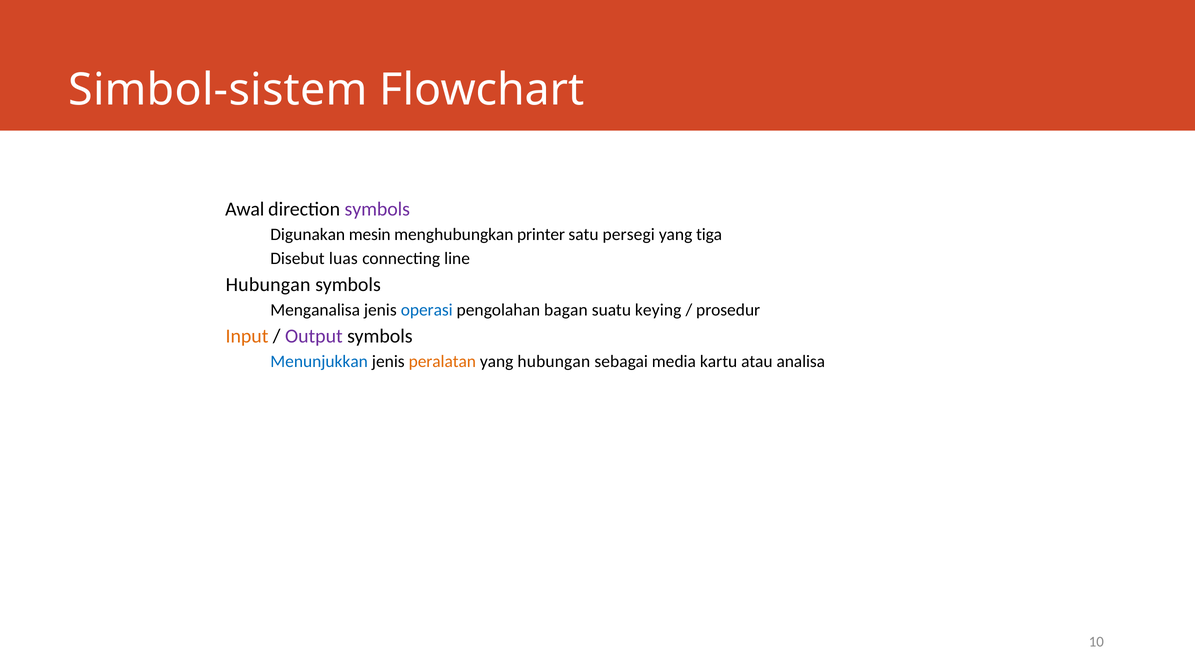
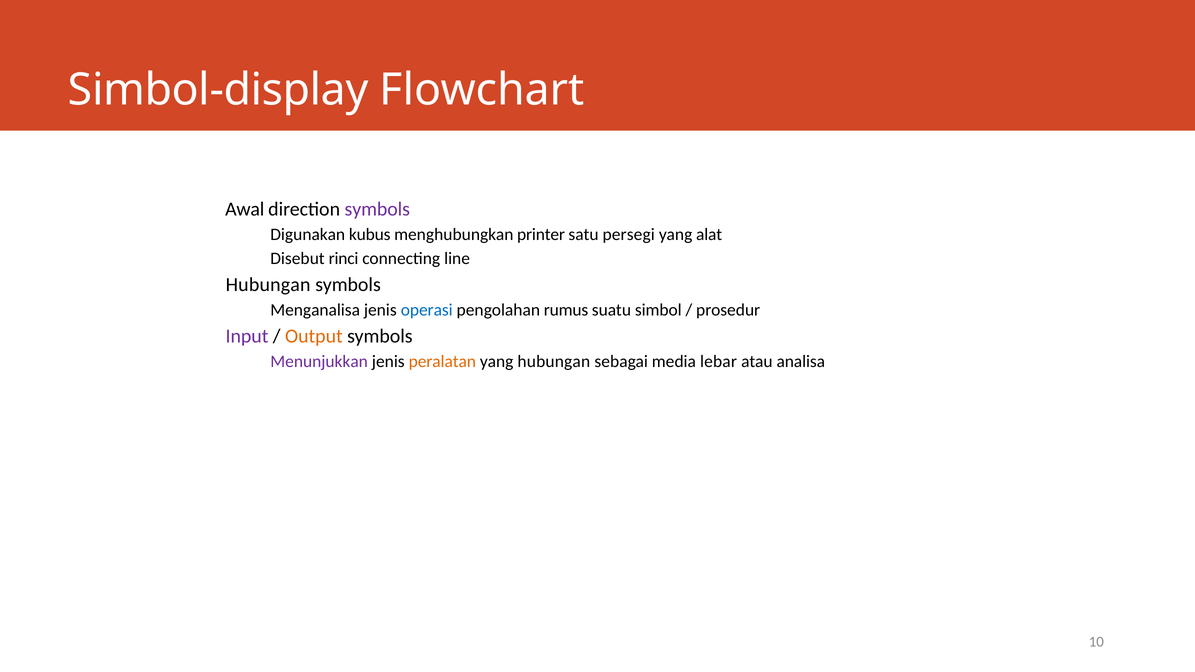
Simbol-sistem: Simbol-sistem -> Simbol-display
mesin: mesin -> kubus
tiga: tiga -> alat
luas: luas -> rinci
bagan: bagan -> rumus
keying: keying -> simbol
Input colour: orange -> purple
Output colour: purple -> orange
Menunjukkan colour: blue -> purple
kartu: kartu -> lebar
